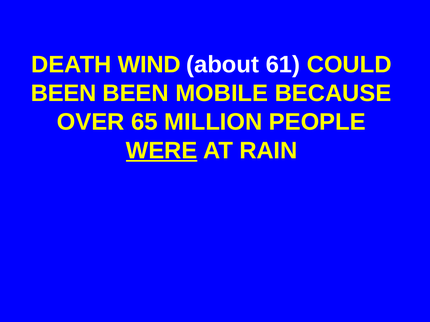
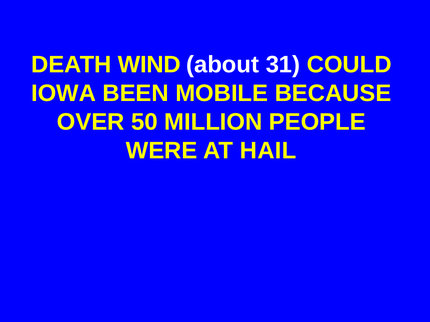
61: 61 -> 31
BEEN at (64, 93): BEEN -> IOWA
65: 65 -> 50
WERE underline: present -> none
RAIN: RAIN -> HAIL
